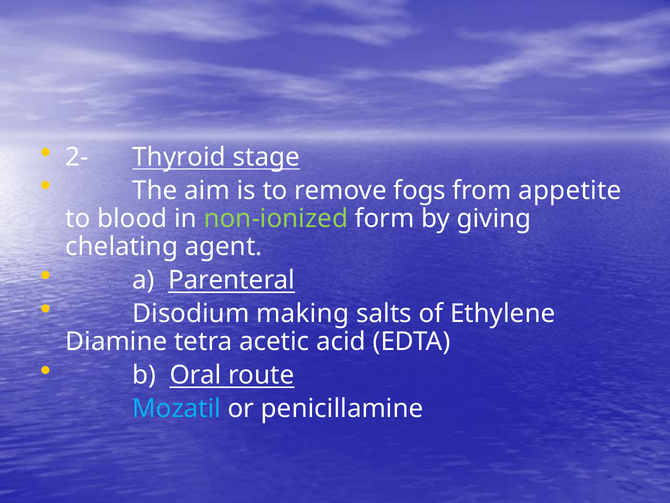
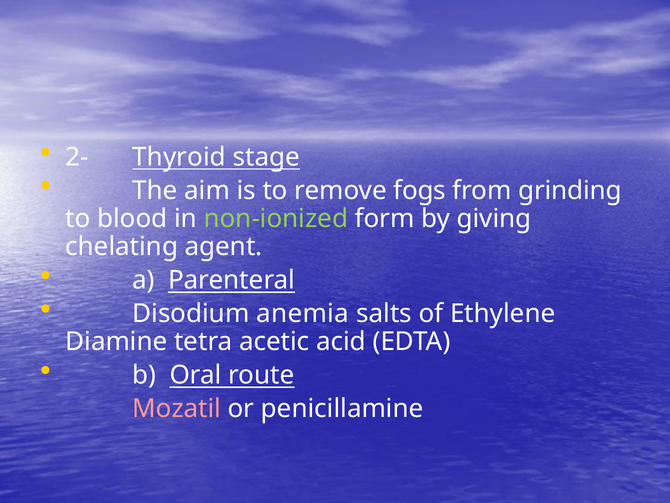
appetite: appetite -> grinding
making: making -> anemia
Mozatil colour: light blue -> pink
